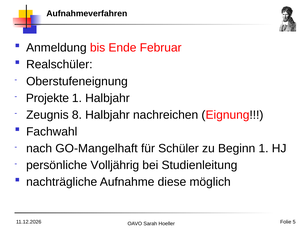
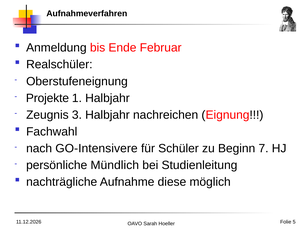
8: 8 -> 3
GO-Mangelhaft: GO-Mangelhaft -> GO-Intensivere
Beginn 1: 1 -> 7
Volljährig: Volljährig -> Mündlich
